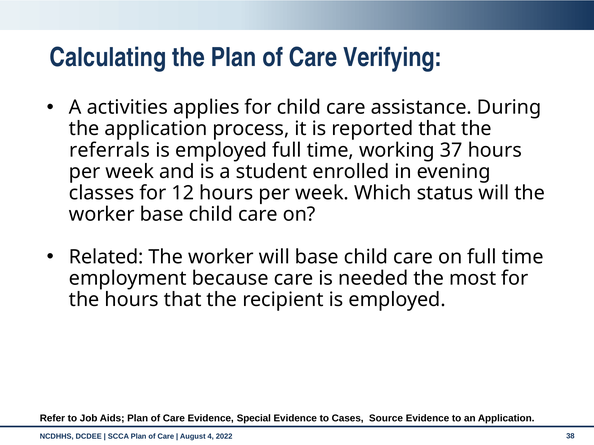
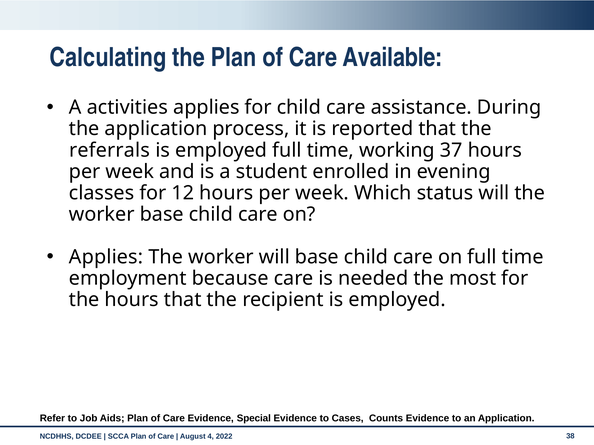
Verifying: Verifying -> Available
Related at (106, 257): Related -> Applies
Source: Source -> Counts
